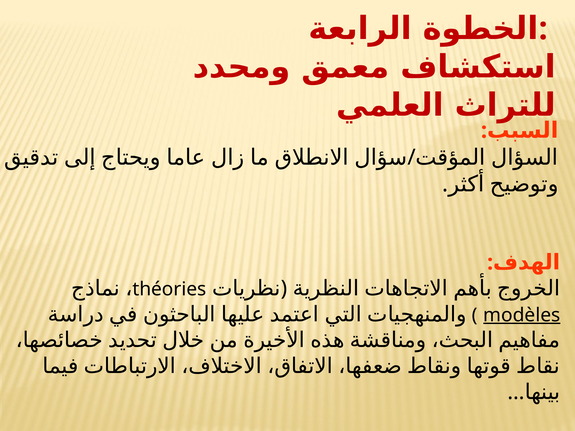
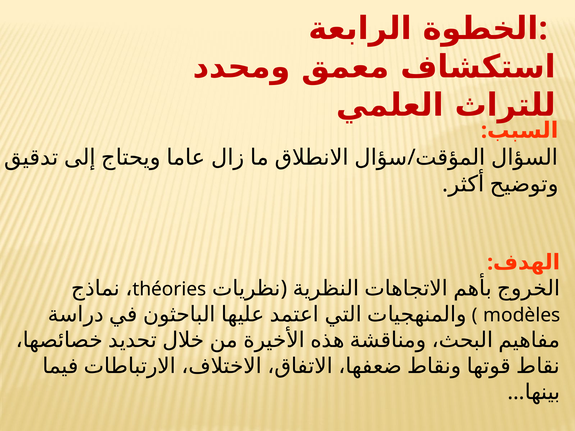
modèles underline: present -> none
